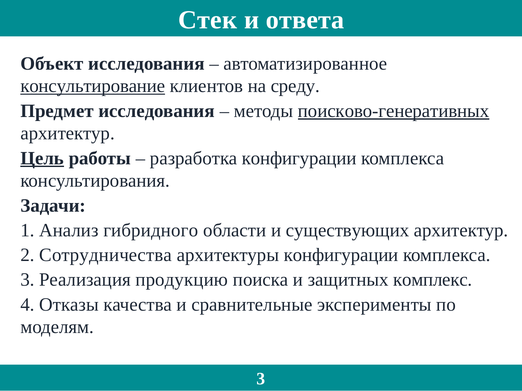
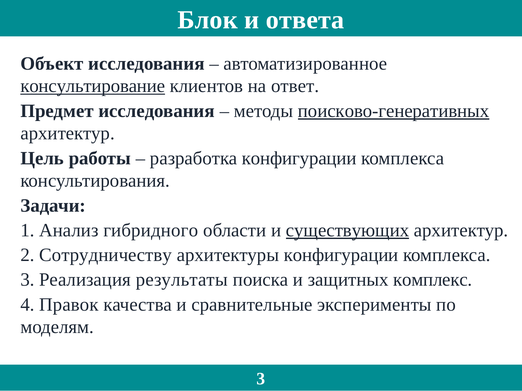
Стек: Стек -> Блок
среду: среду -> ответ
Цель underline: present -> none
существующих underline: none -> present
Сотрудничества: Сотрудничества -> Сотрудничеству
продукцию: продукцию -> результаты
Отказы: Отказы -> Правок
